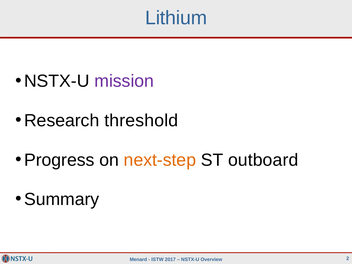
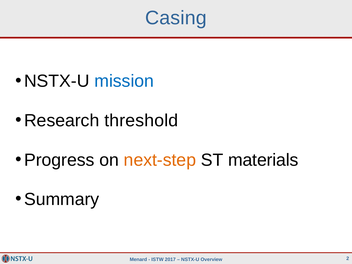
Lithium: Lithium -> Casing
mission colour: purple -> blue
outboard: outboard -> materials
